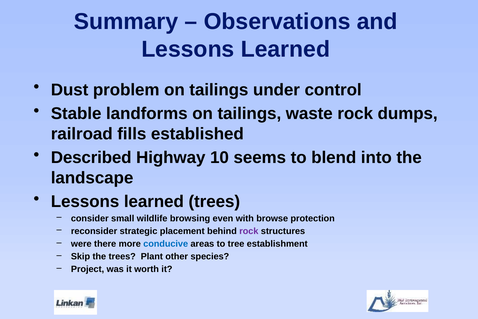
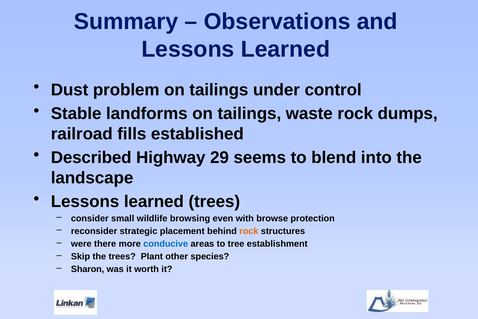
10: 10 -> 29
rock at (249, 231) colour: purple -> orange
Project: Project -> Sharon
